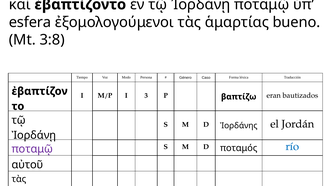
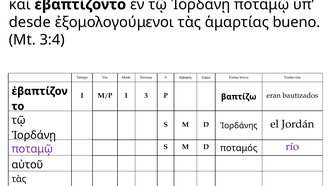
esfera: esfera -> desde
3:8: 3:8 -> 3:4
río colour: blue -> purple
